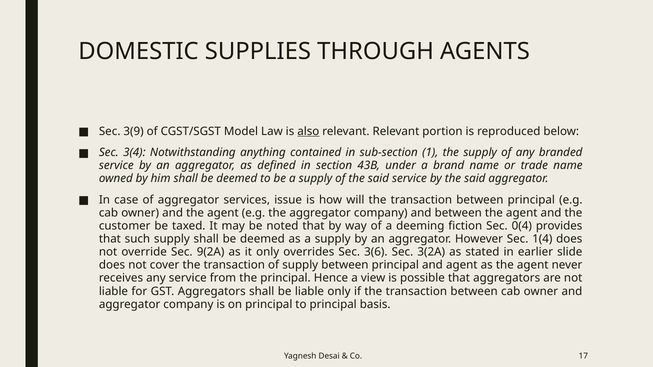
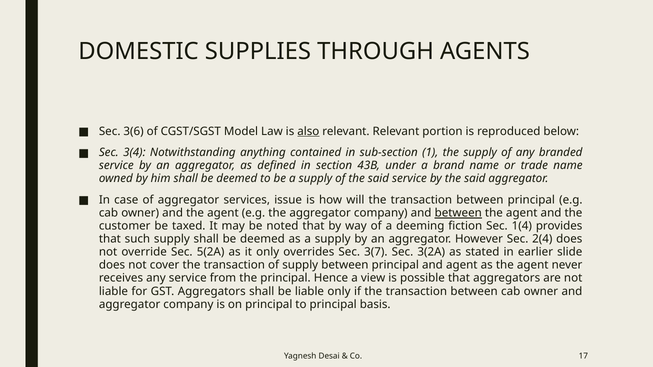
3(9: 3(9 -> 3(6
between at (458, 213) underline: none -> present
0(4: 0(4 -> 1(4
1(4: 1(4 -> 2(4
9(2A: 9(2A -> 5(2A
3(6: 3(6 -> 3(7
